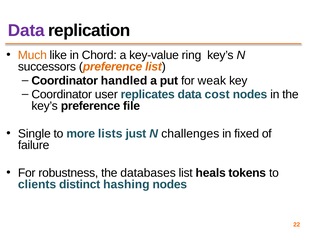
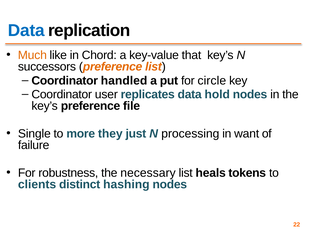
Data at (26, 31) colour: purple -> blue
ring: ring -> that
weak: weak -> circle
cost: cost -> hold
lists: lists -> they
challenges: challenges -> processing
fixed: fixed -> want
databases: databases -> necessary
